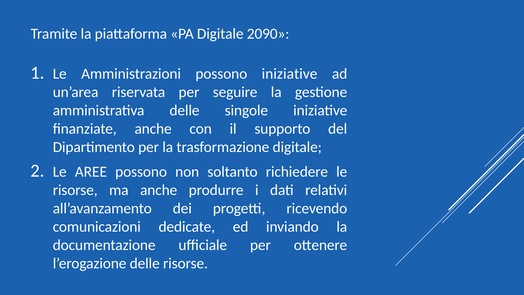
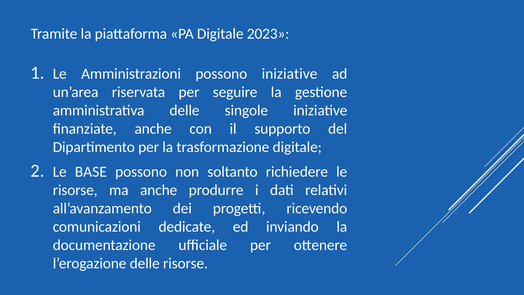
2090: 2090 -> 2023
AREE: AREE -> BASE
